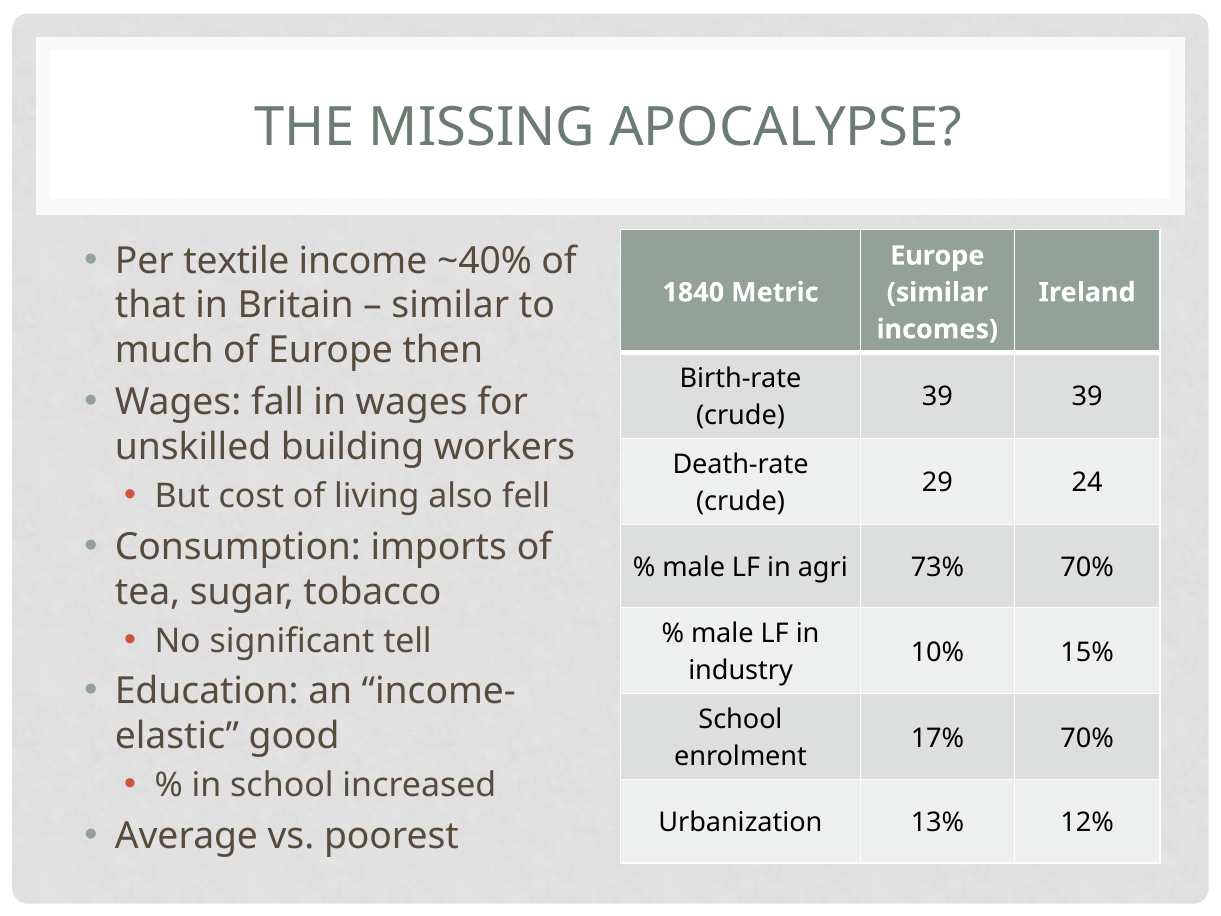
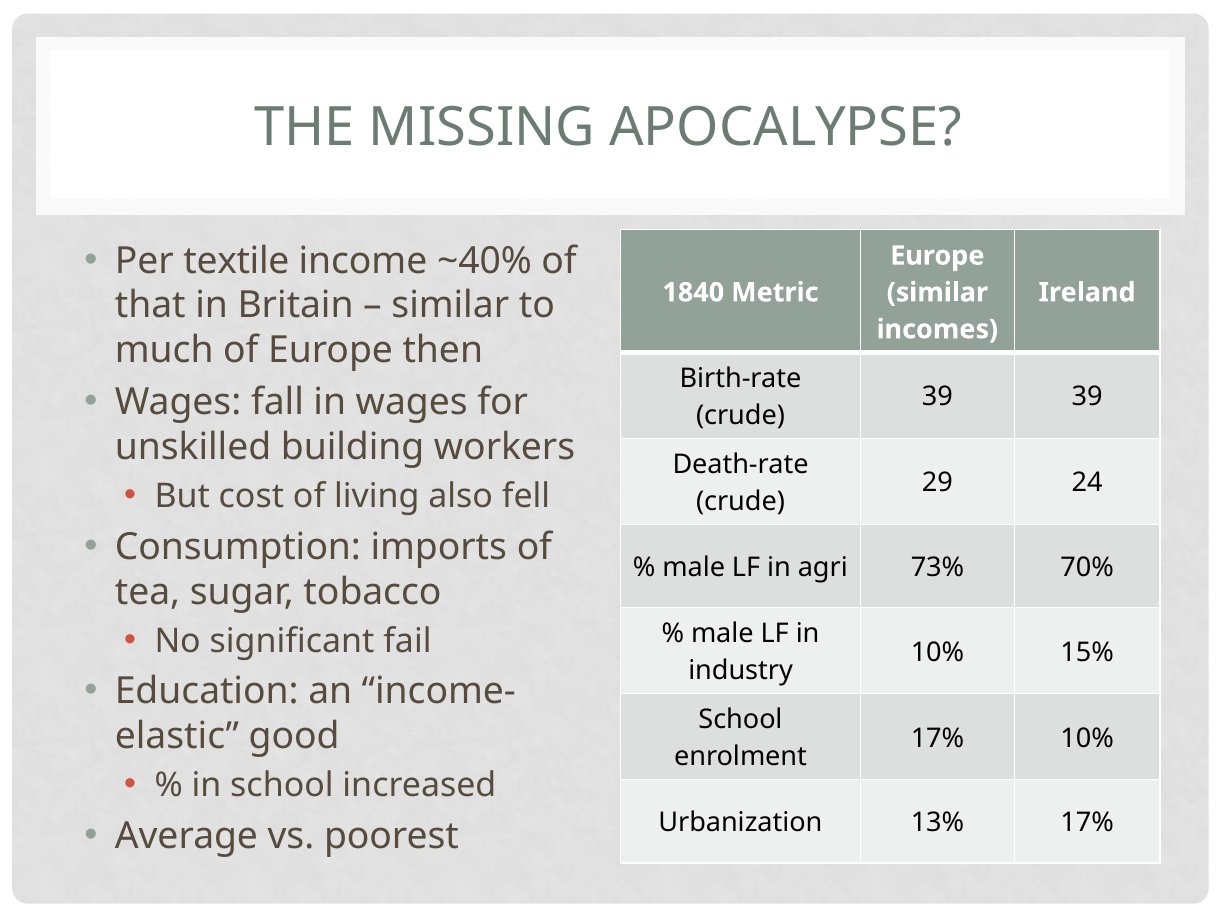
tell: tell -> fail
17% 70%: 70% -> 10%
13% 12%: 12% -> 17%
